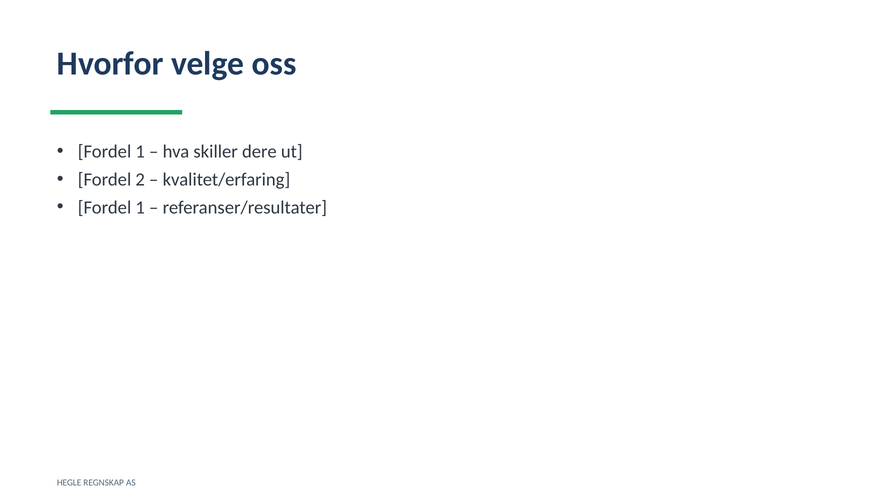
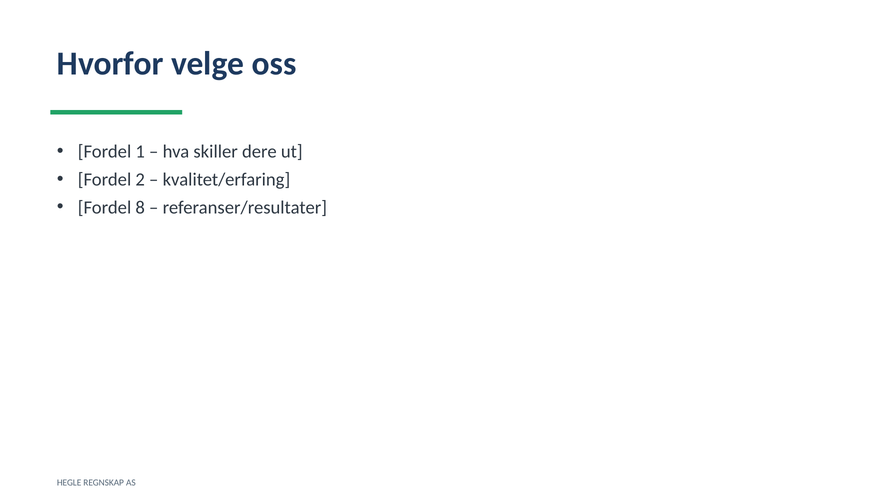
1 at (140, 207): 1 -> 8
